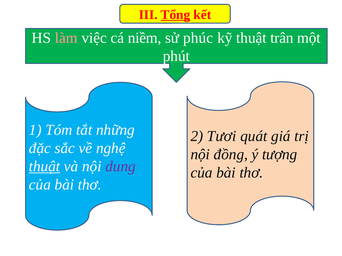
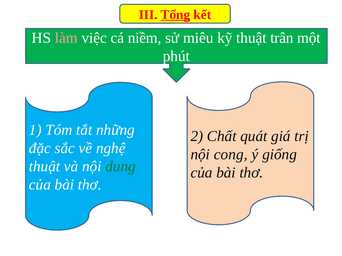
phúc: phúc -> miêu
Tươi: Tươi -> Chất
đồng: đồng -> cong
tượng: tượng -> giống
thuật at (45, 167) underline: present -> none
dung colour: purple -> green
